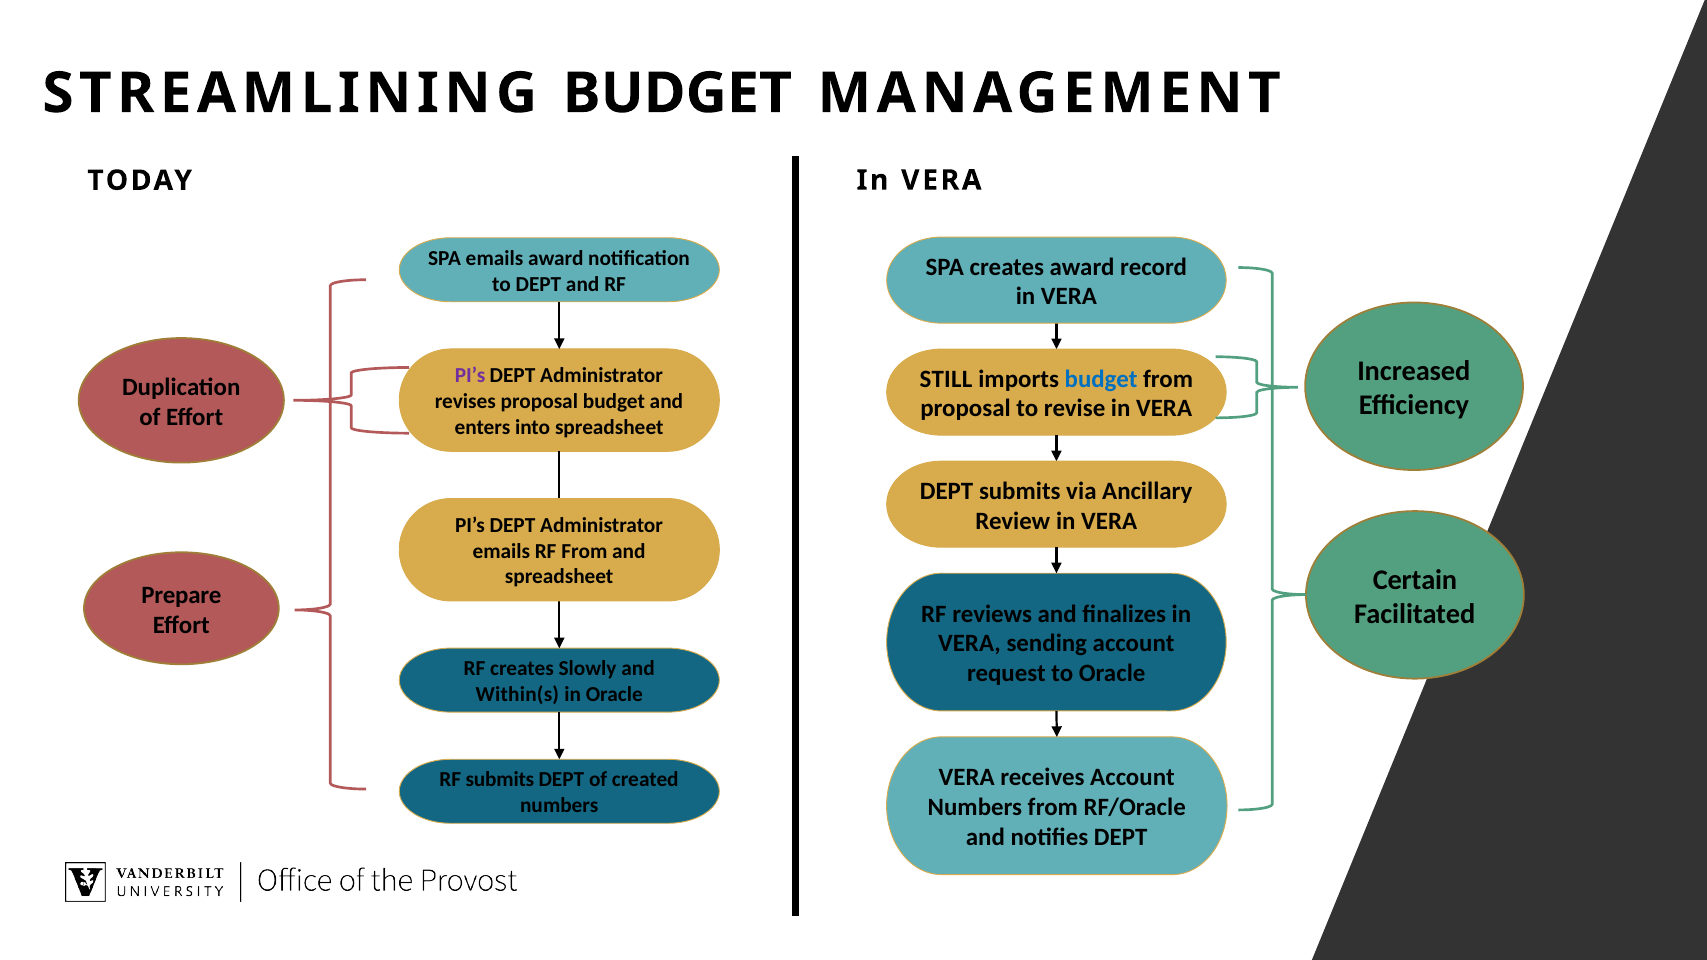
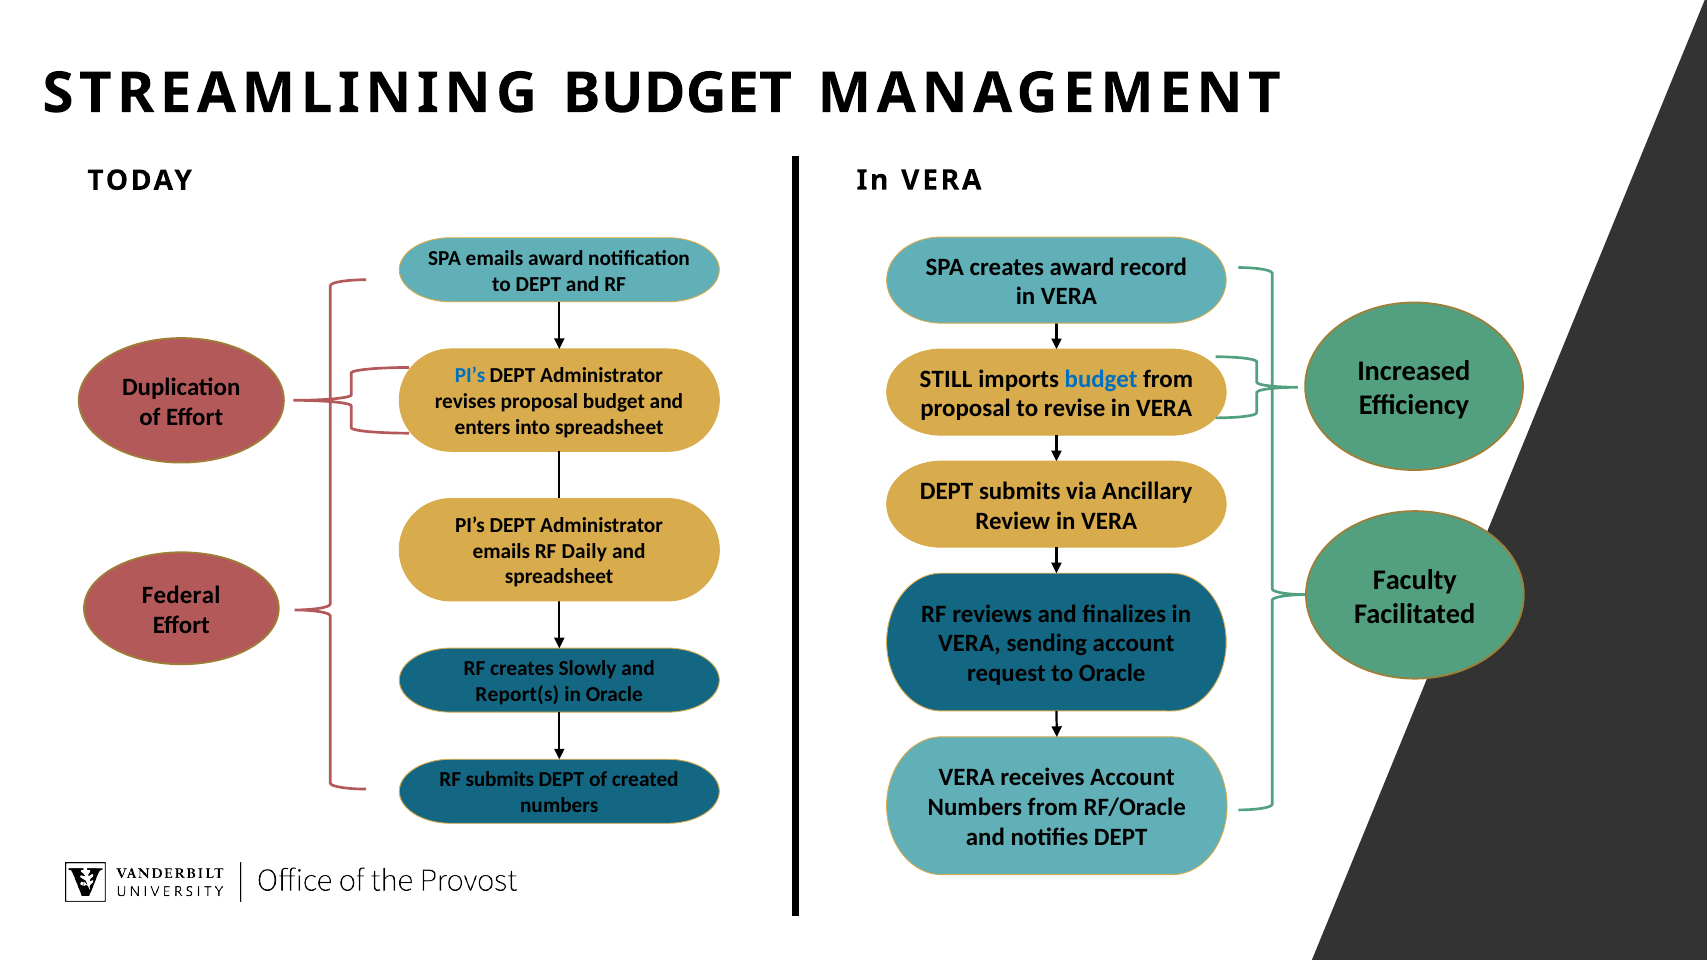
PI’s at (470, 376) colour: purple -> blue
RF From: From -> Daily
Certain: Certain -> Faculty
Prepare: Prepare -> Federal
Within(s: Within(s -> Report(s
